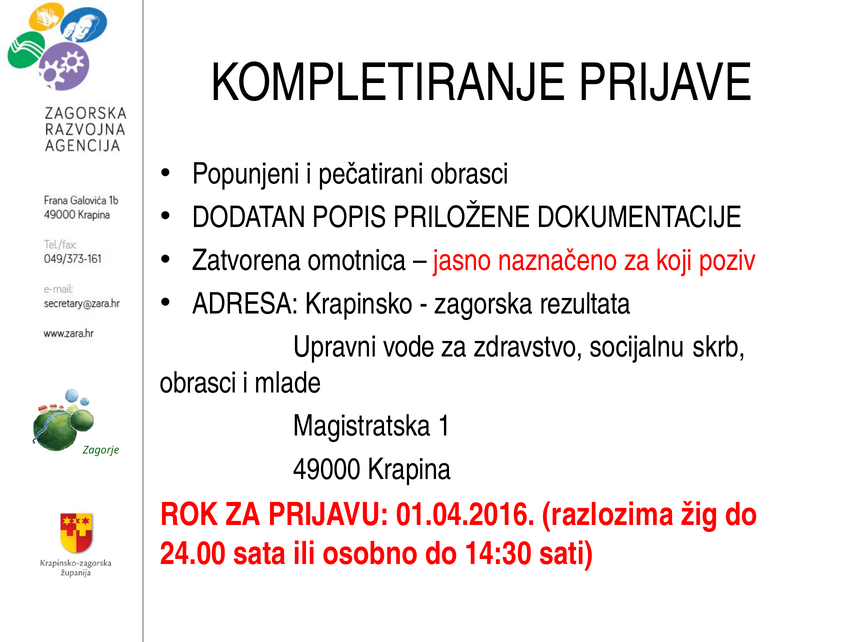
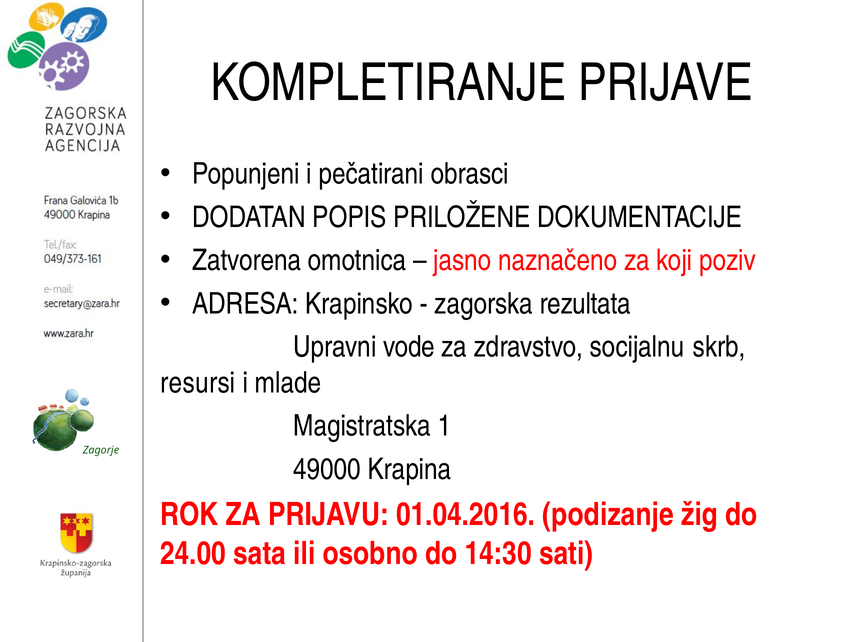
obrasci at (198, 383): obrasci -> resursi
razlozima: razlozima -> podizanje
